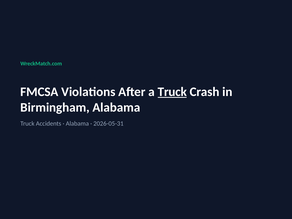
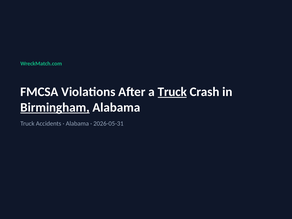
Birmingham underline: none -> present
